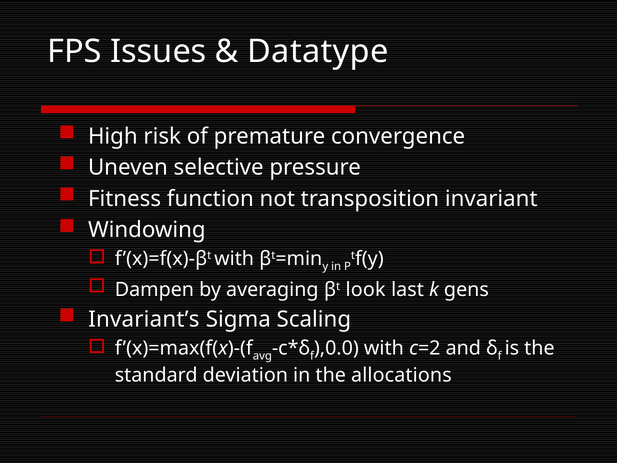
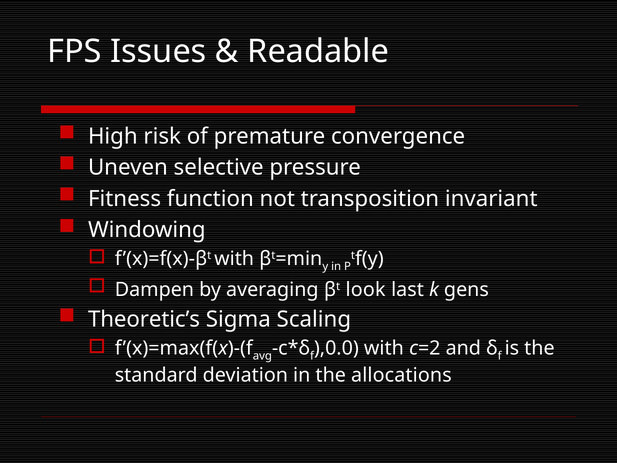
Datatype: Datatype -> Readable
Invariant’s: Invariant’s -> Theoretic’s
